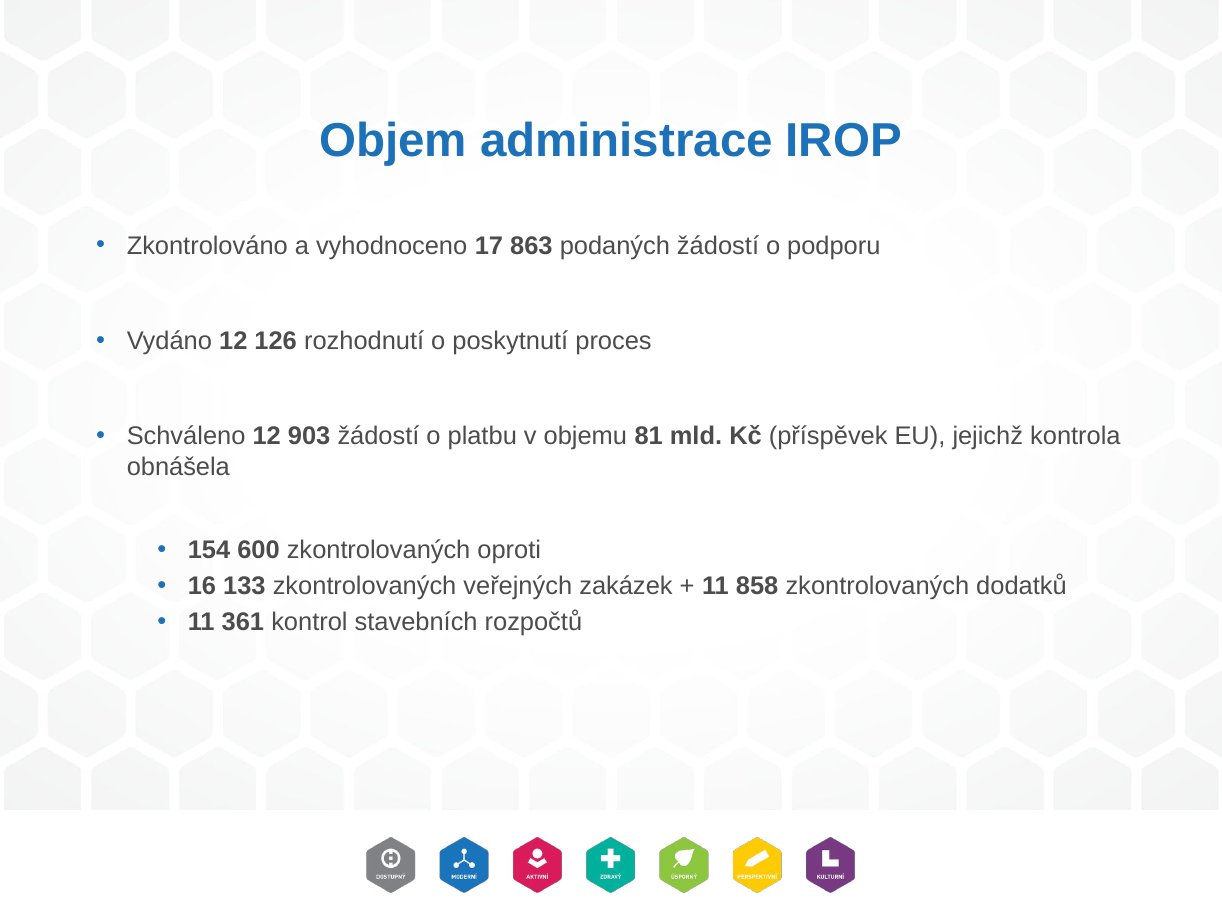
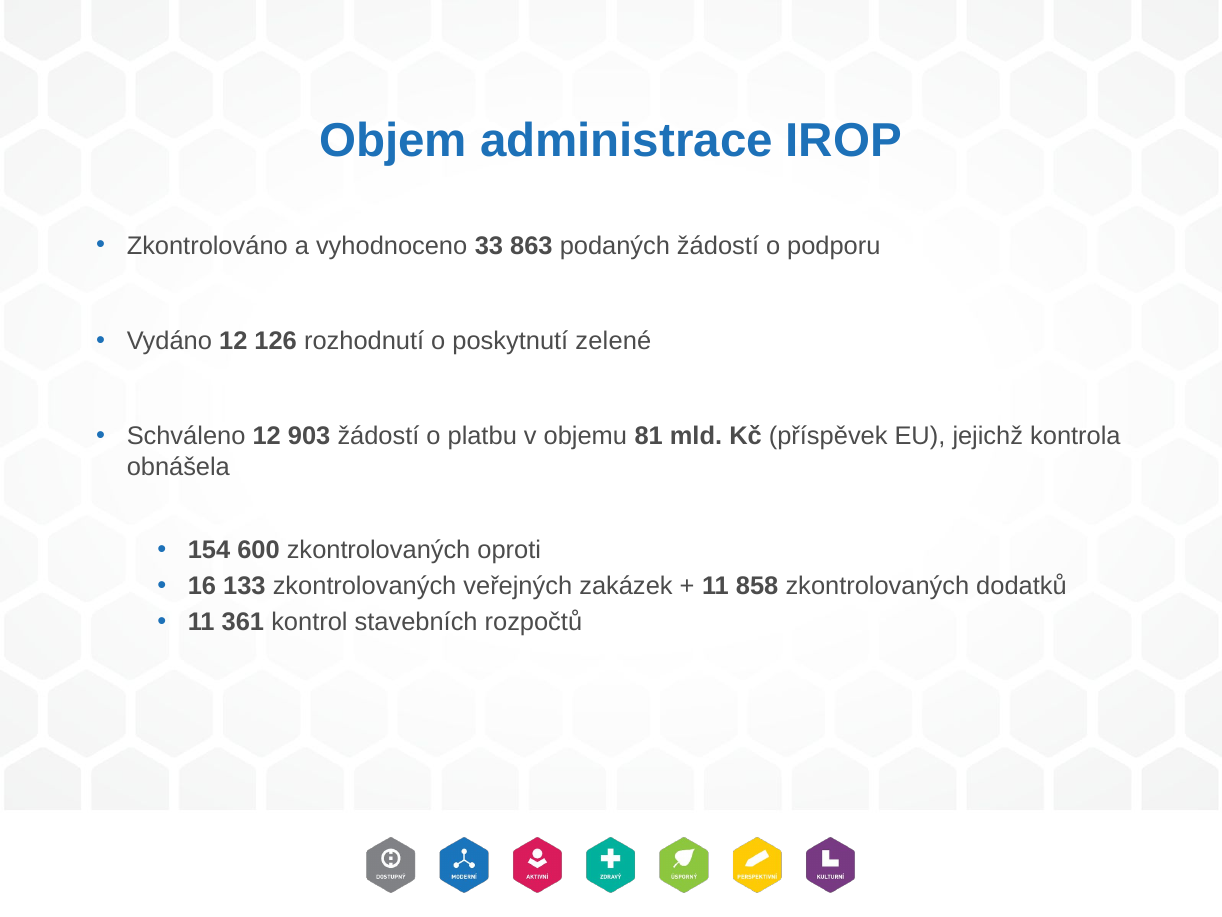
17: 17 -> 33
proces: proces -> zelené
